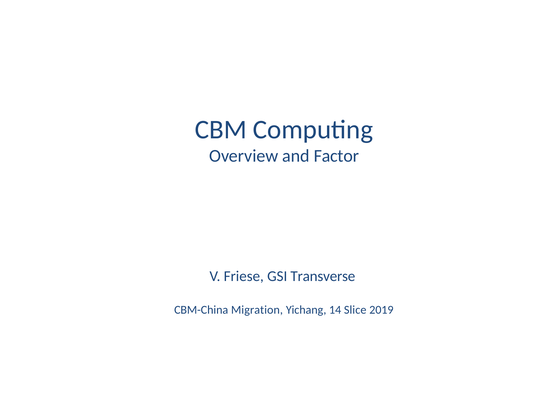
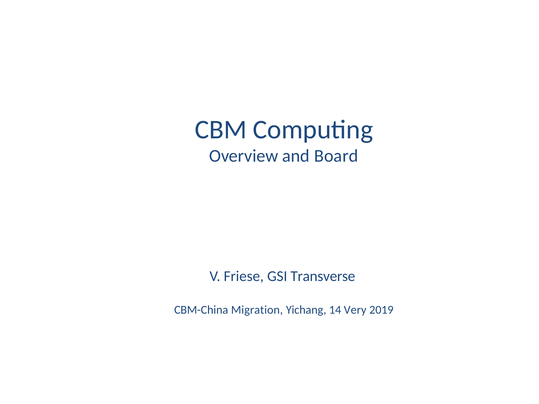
Factor: Factor -> Board
Slice: Slice -> Very
